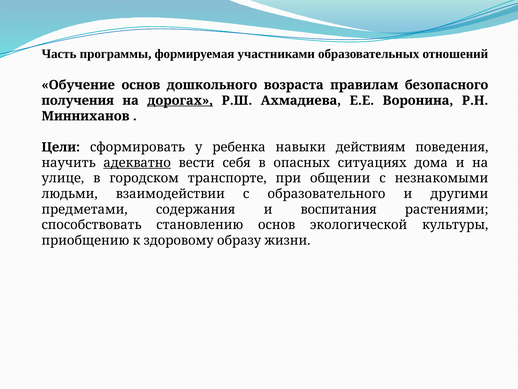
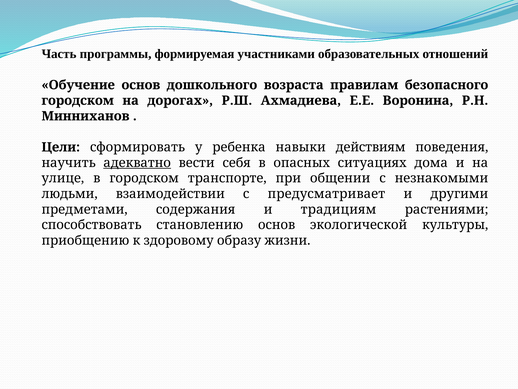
получения at (78, 100): получения -> городском
дорогах underline: present -> none
образовательного: образовательного -> предусматривает
воспитания: воспитания -> традициям
